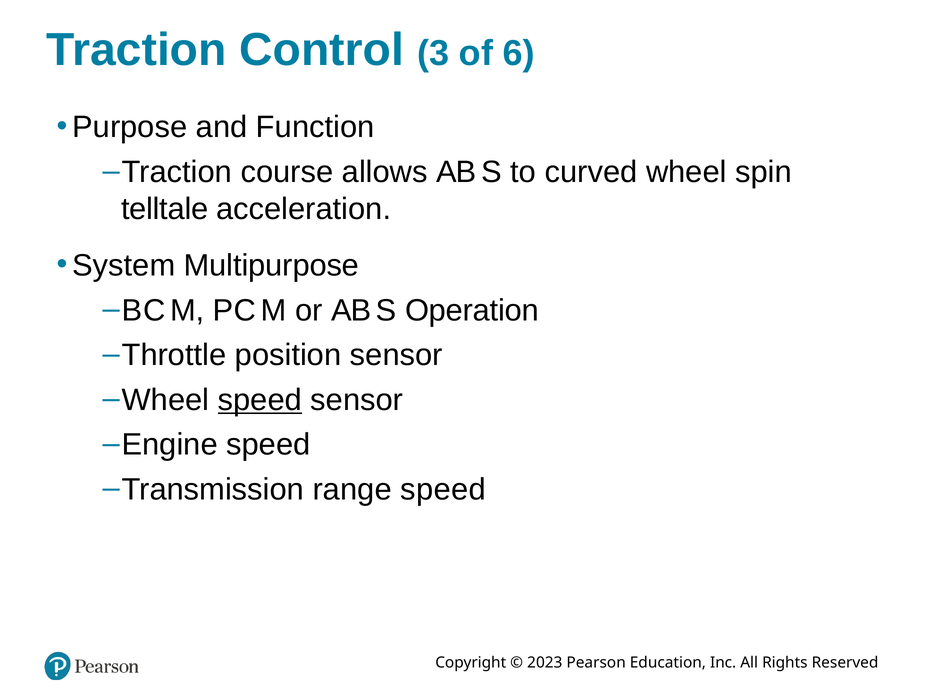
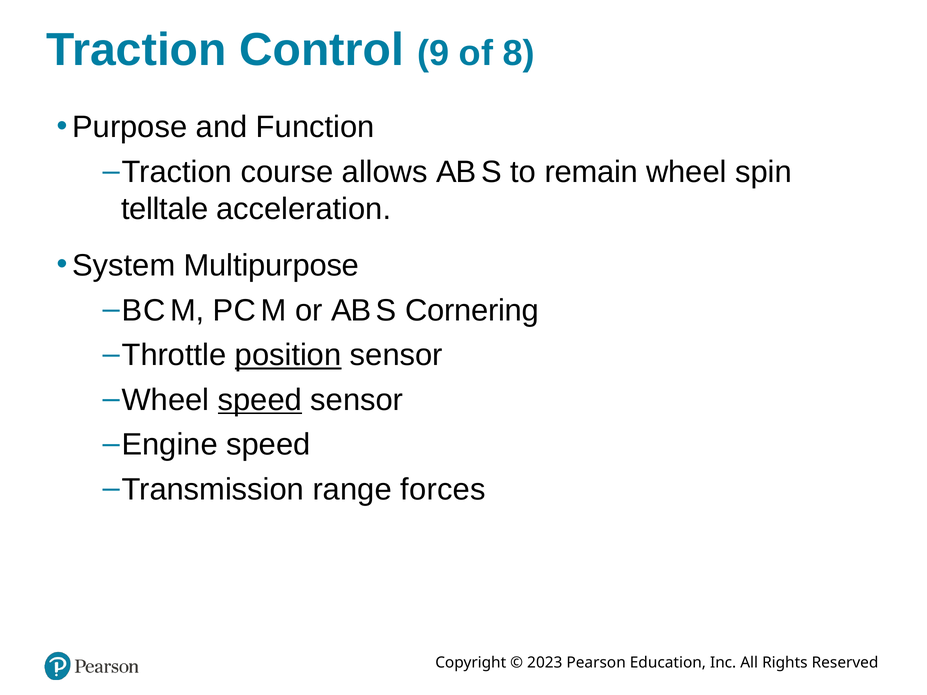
3: 3 -> 9
6: 6 -> 8
curved: curved -> remain
Operation: Operation -> Cornering
position underline: none -> present
range speed: speed -> forces
